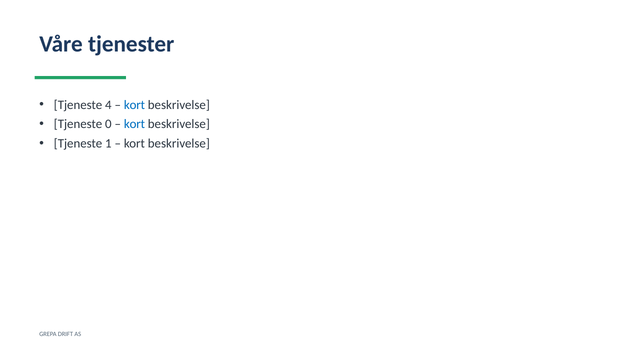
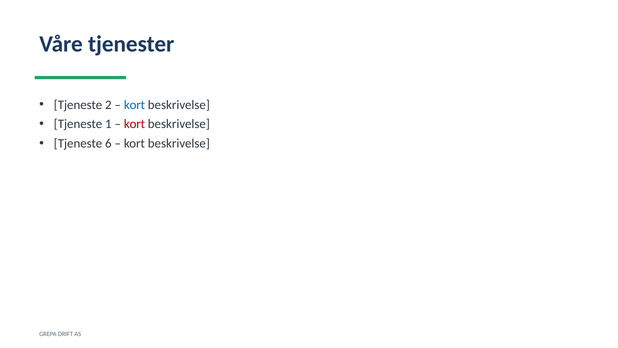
4: 4 -> 2
0: 0 -> 1
kort at (134, 124) colour: blue -> red
1: 1 -> 6
